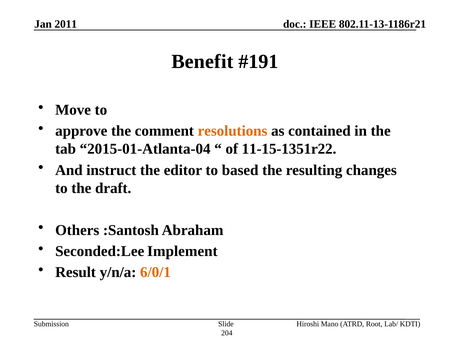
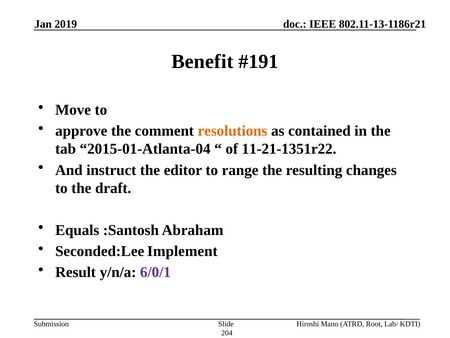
2011: 2011 -> 2019
11-15-1351r22: 11-15-1351r22 -> 11-21-1351r22
based: based -> range
Others: Others -> Equals
6/0/1 colour: orange -> purple
